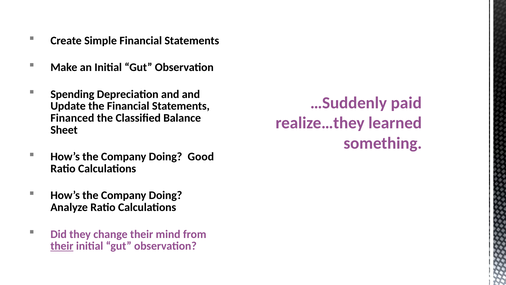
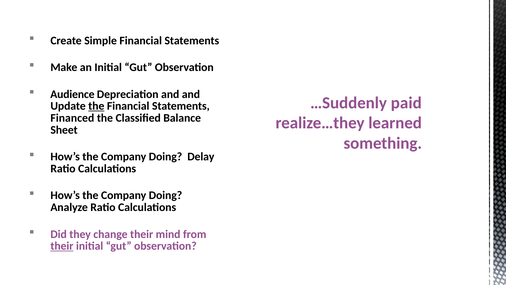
Spending: Spending -> Audience
the at (96, 106) underline: none -> present
Good: Good -> Delay
